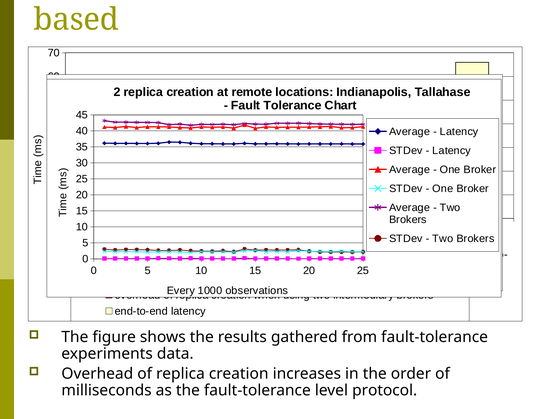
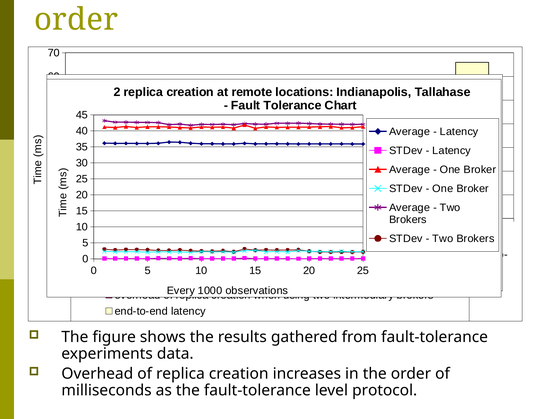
based at (76, 20): based -> order
